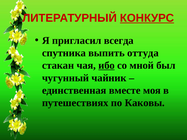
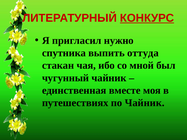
всегда: всегда -> нужно
ибо underline: present -> none
по Каковы: Каковы -> Чайник
